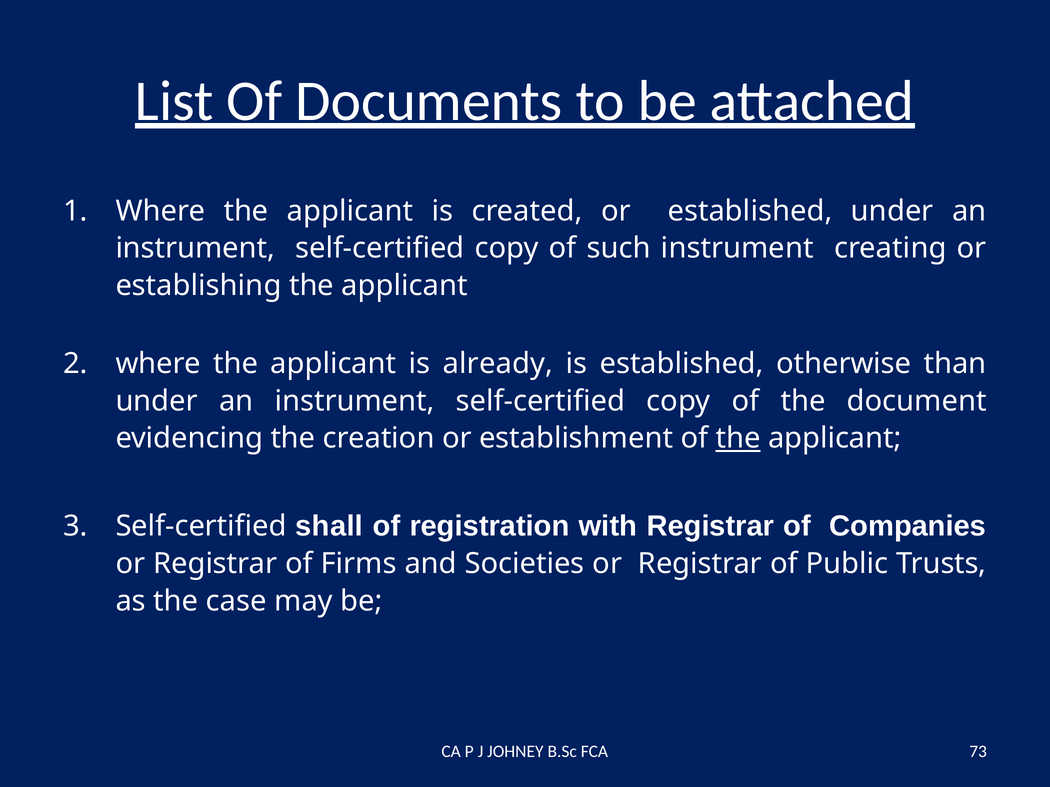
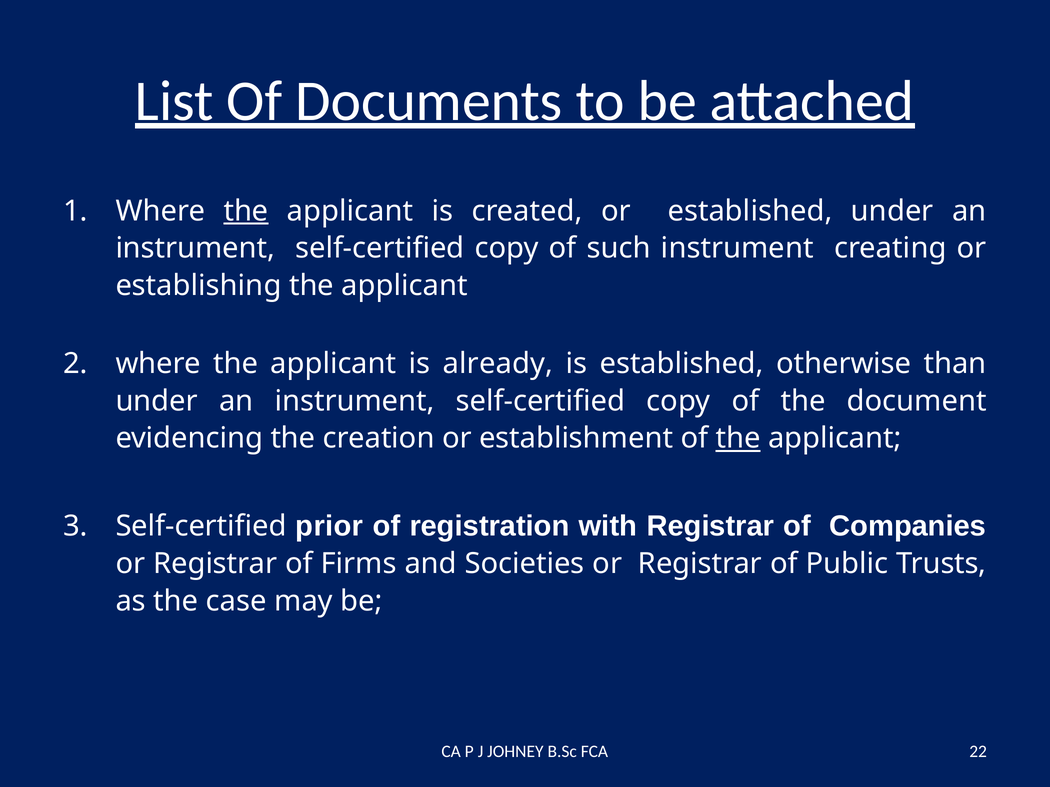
the at (246, 211) underline: none -> present
shall: shall -> prior
73: 73 -> 22
